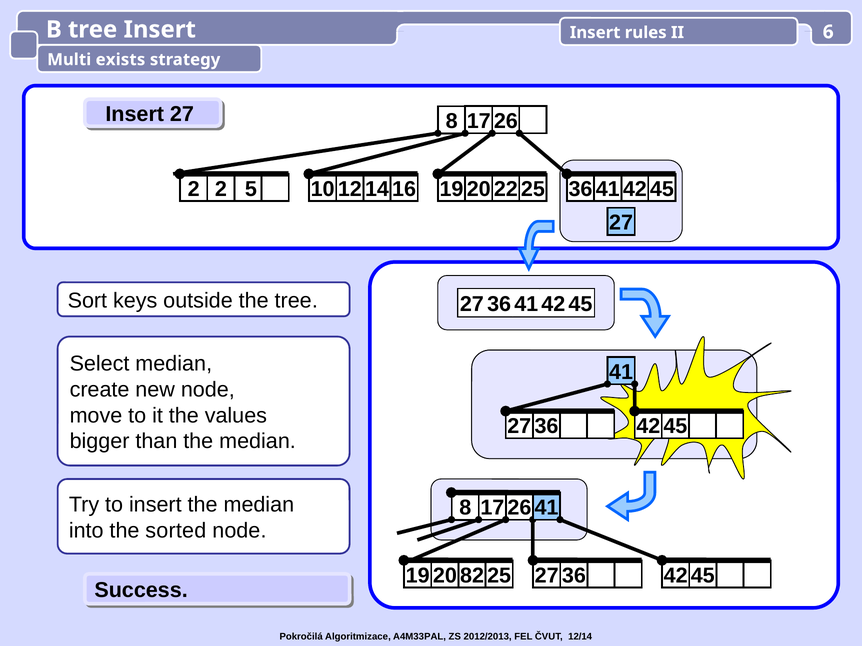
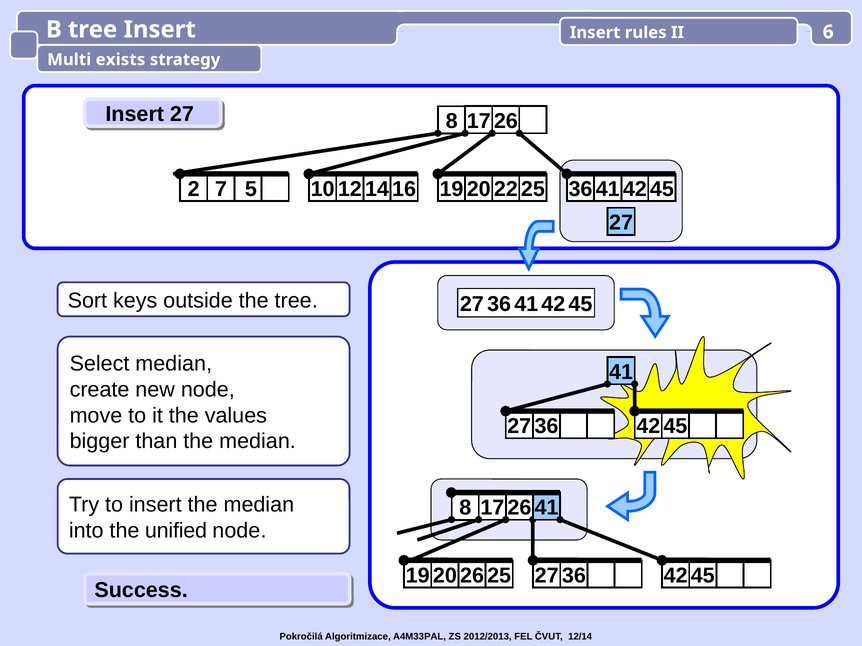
2 2: 2 -> 7
sorted: sorted -> unified
19 82: 82 -> 26
